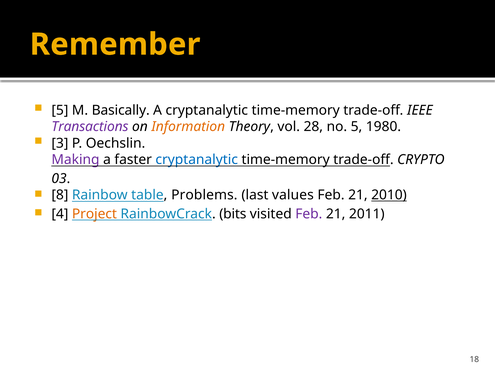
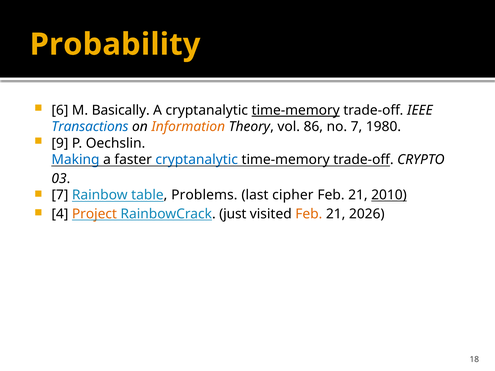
Remember: Remember -> Probability
5 at (60, 110): 5 -> 6
time-memory at (296, 110) underline: none -> present
Transactions colour: purple -> blue
28: 28 -> 86
no 5: 5 -> 7
3: 3 -> 9
Making colour: purple -> blue
8 at (60, 195): 8 -> 7
values: values -> cipher
bits: bits -> just
Feb at (309, 214) colour: purple -> orange
2011: 2011 -> 2026
